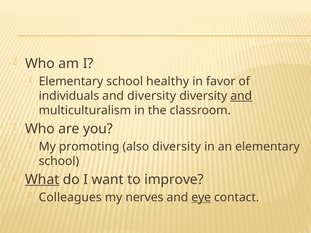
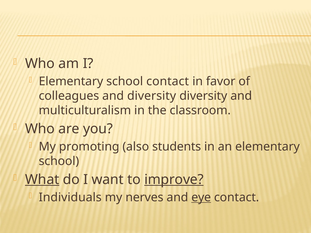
school healthy: healthy -> contact
individuals: individuals -> colleagues
and at (241, 96) underline: present -> none
also diversity: diversity -> students
improve underline: none -> present
Colleagues: Colleagues -> Individuals
